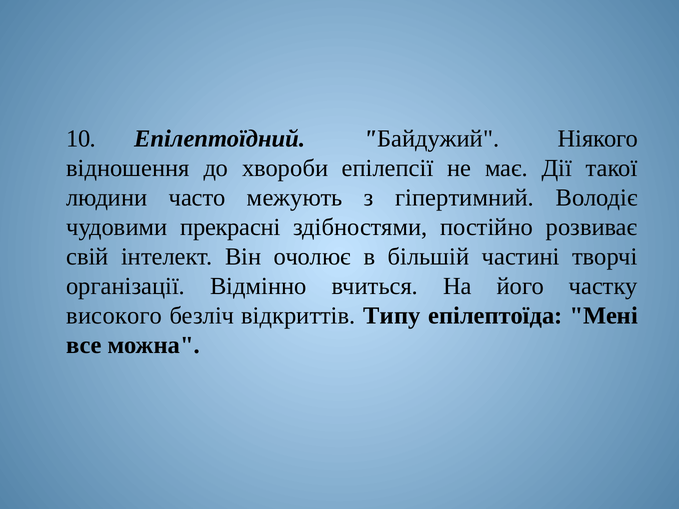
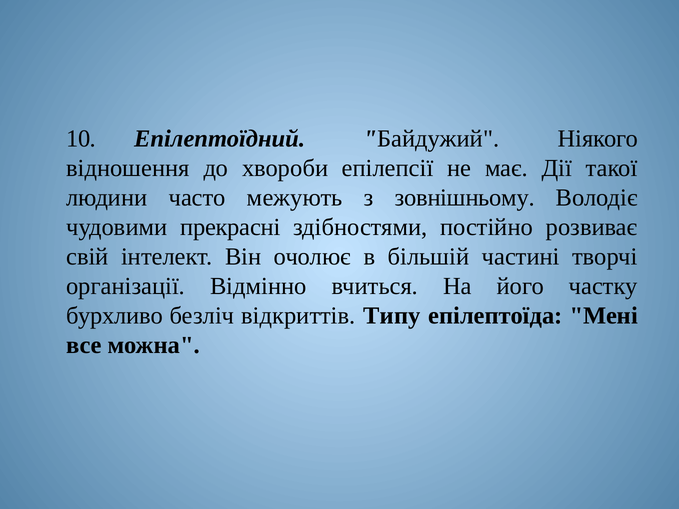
гіпертимний: гіпертимний -> зовнішньому
високого: високого -> бурхливо
